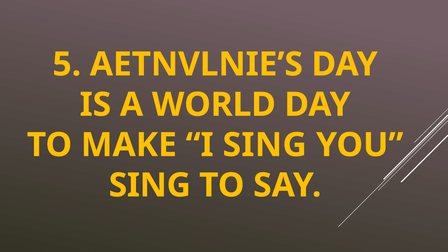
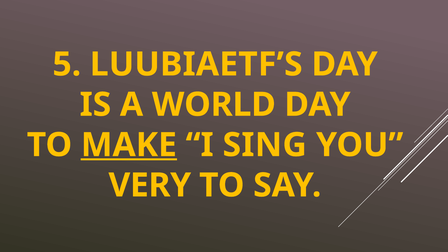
AETNVLNIE’S: AETNVLNIE’S -> LUUBIAETF’S
MAKE underline: none -> present
SING at (150, 185): SING -> VERY
